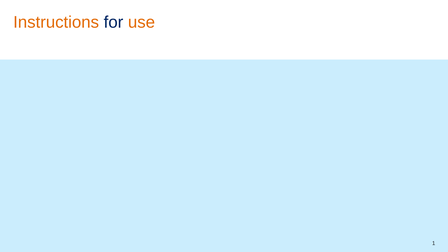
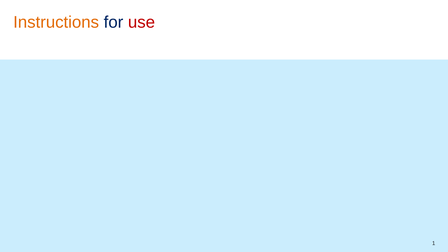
use colour: orange -> red
